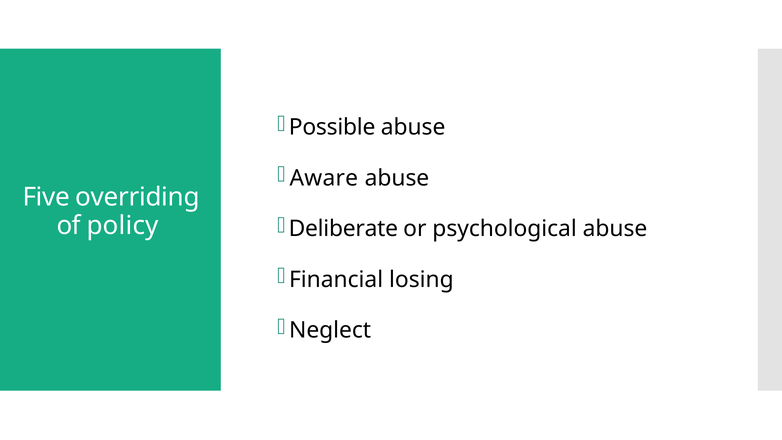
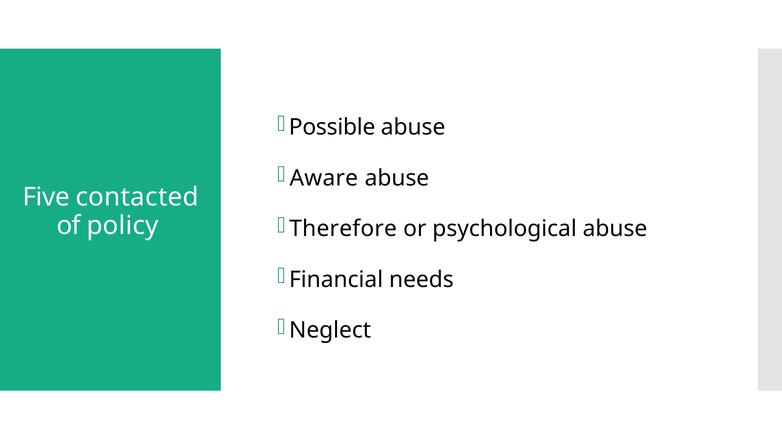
overriding: overriding -> contacted
Deliberate: Deliberate -> Therefore
losing: losing -> needs
